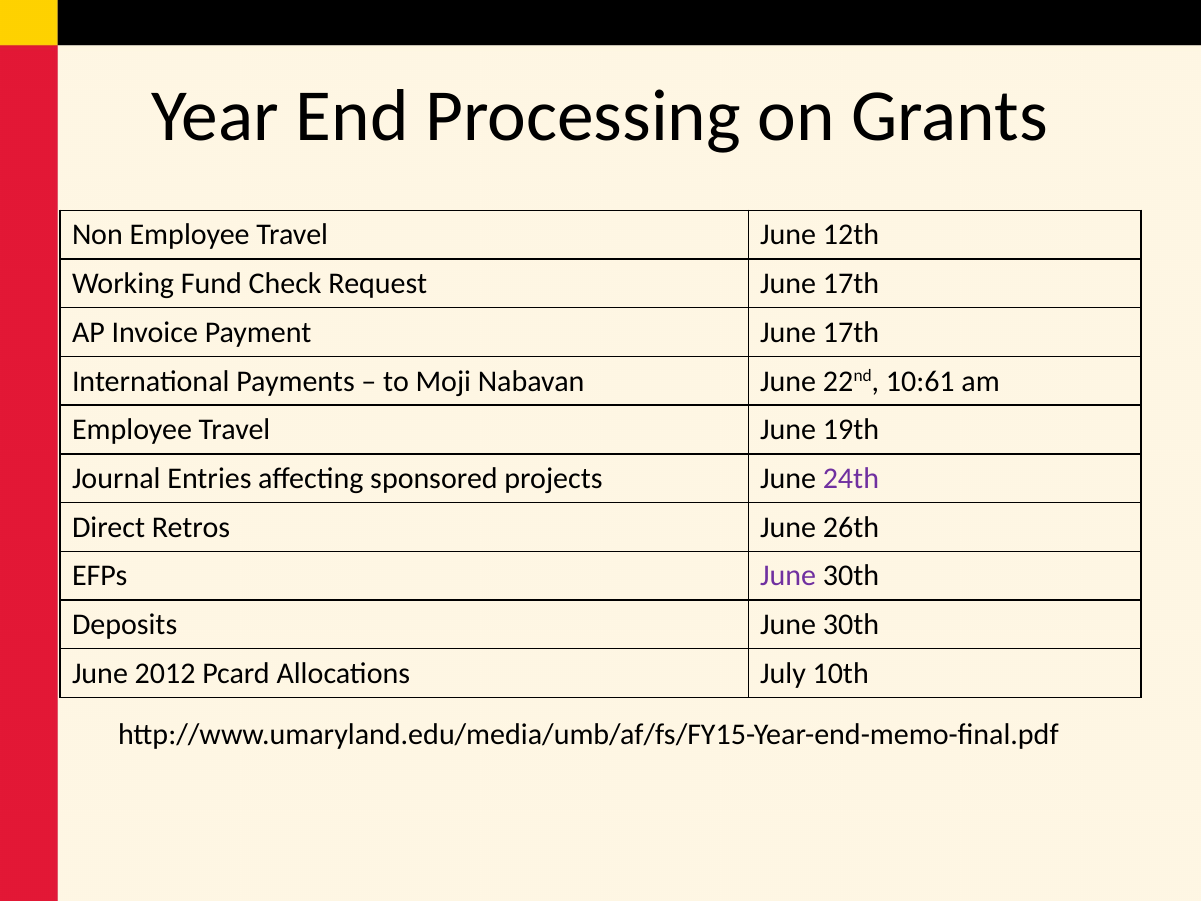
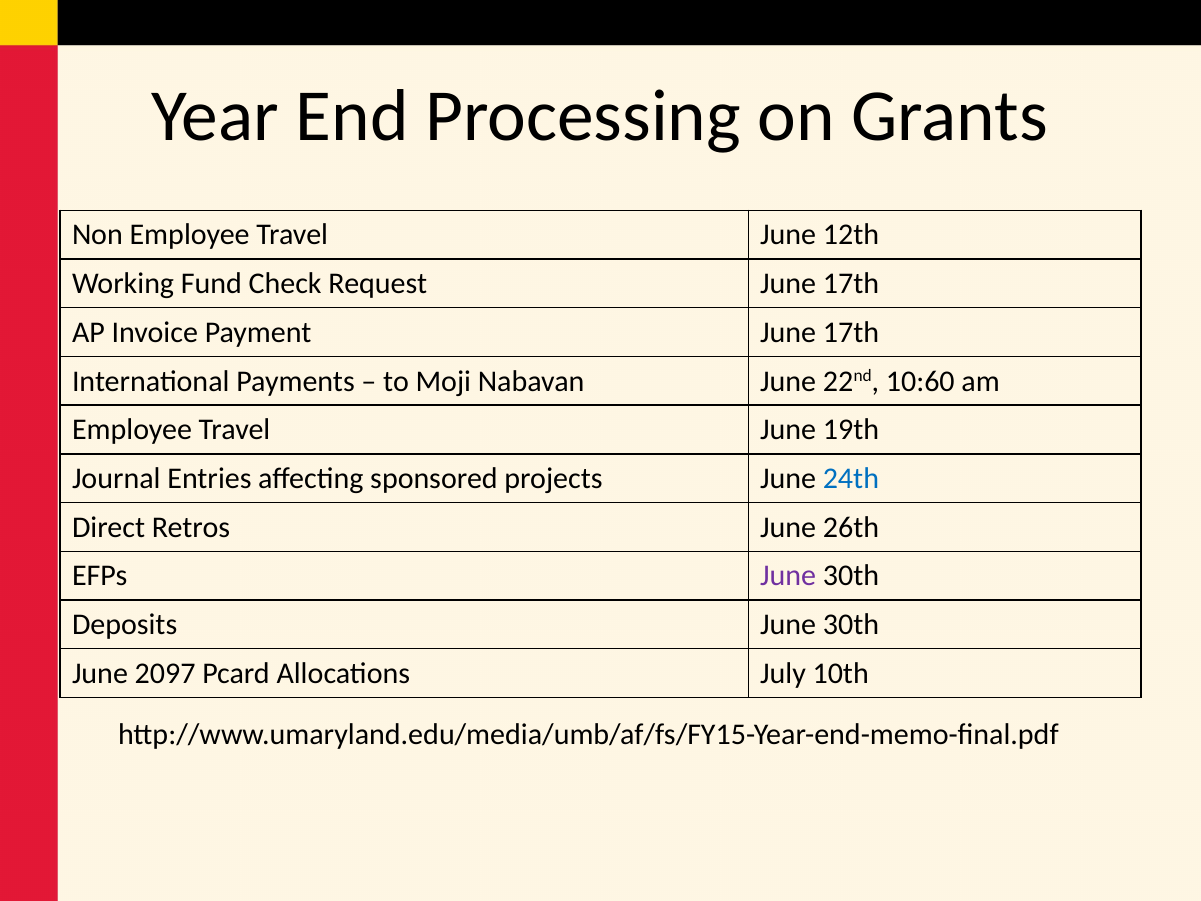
10:61: 10:61 -> 10:60
24th colour: purple -> blue
2012: 2012 -> 2097
